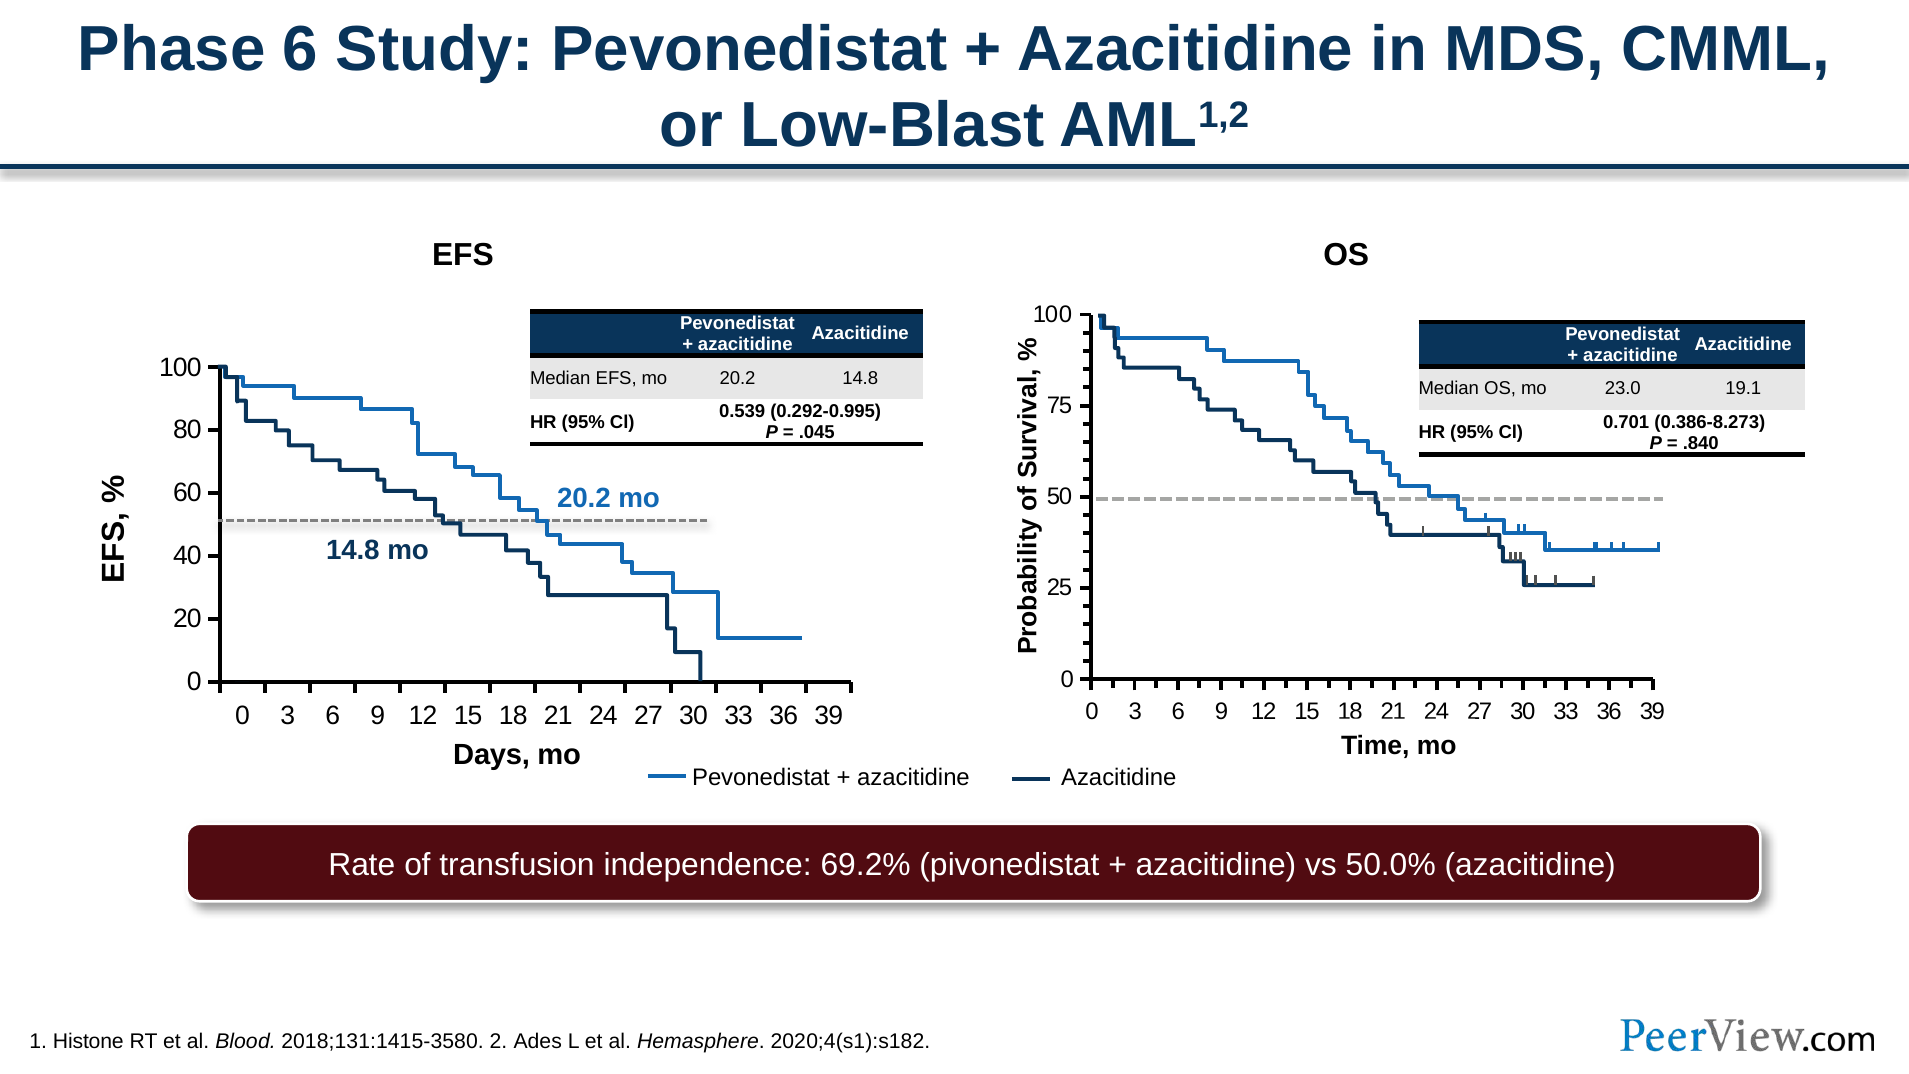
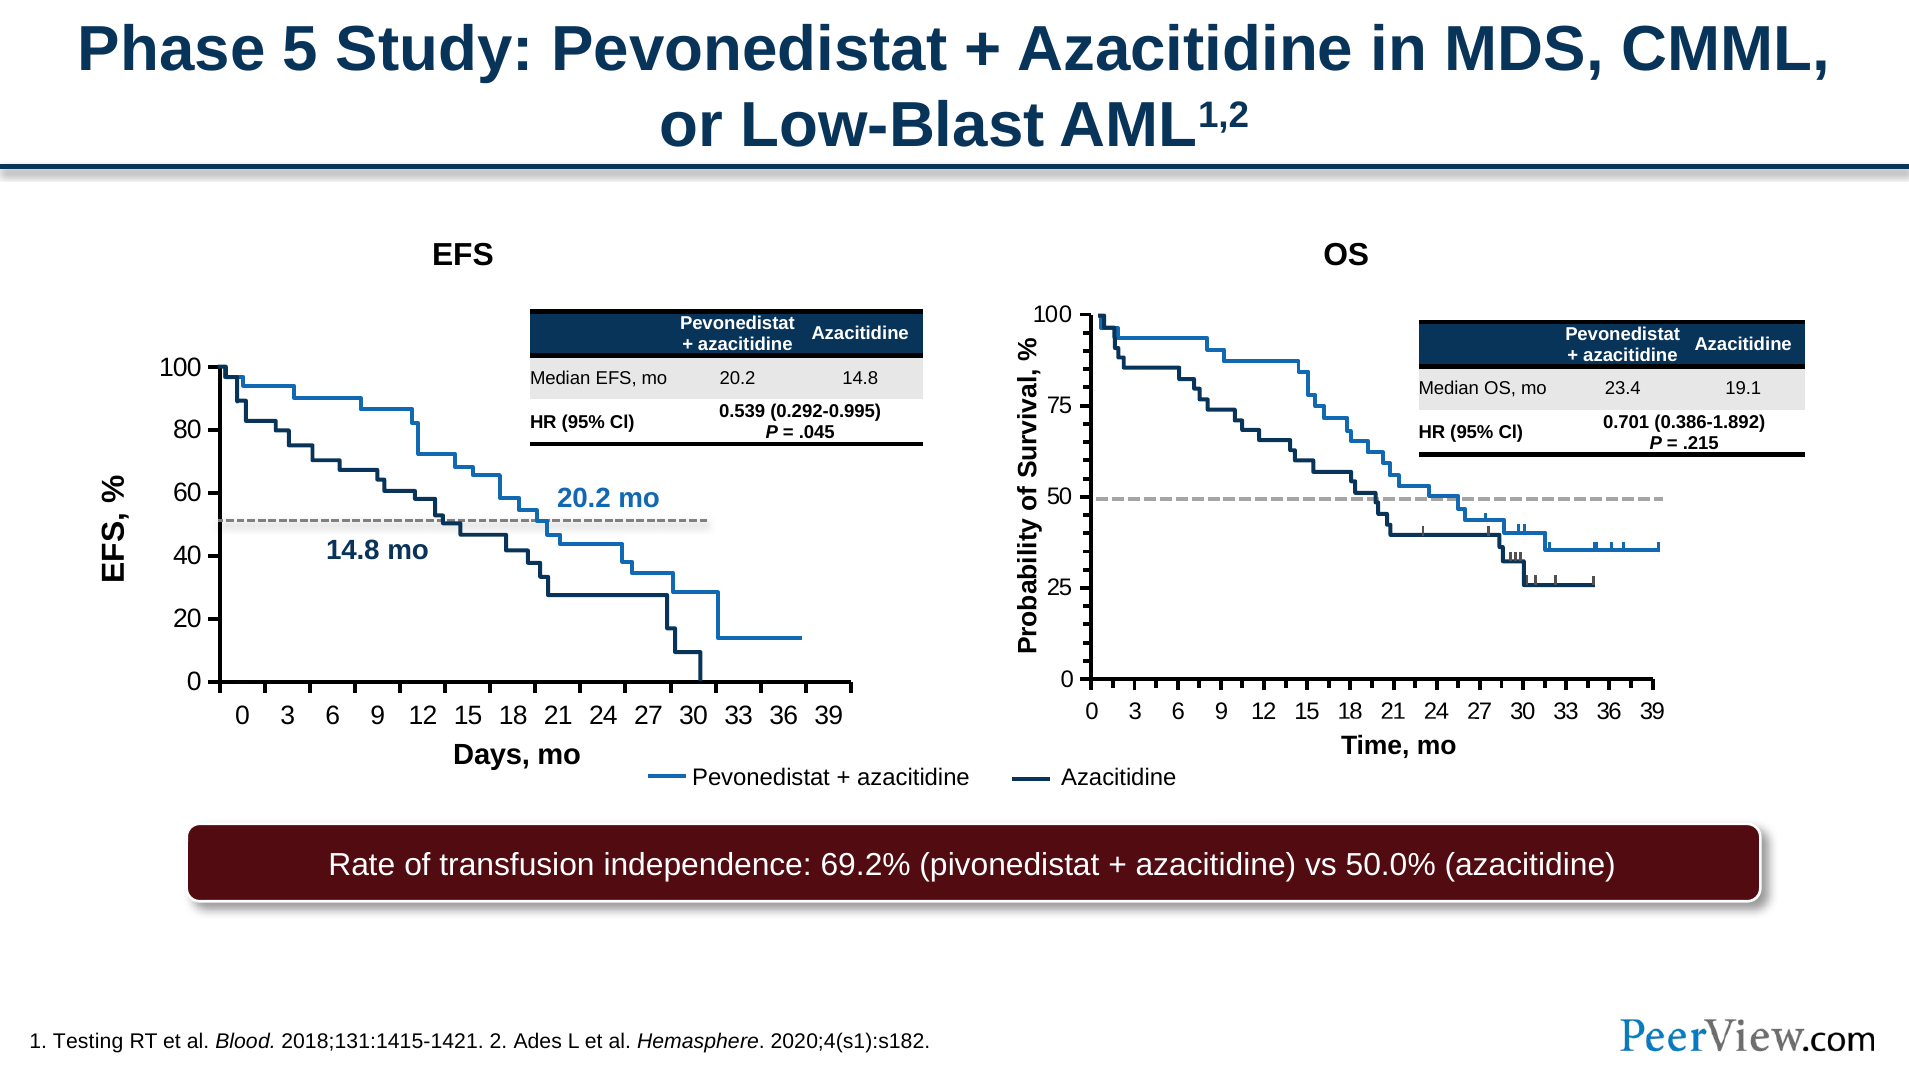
Phase 6: 6 -> 5
23.0: 23.0 -> 23.4
0.386-8.273: 0.386-8.273 -> 0.386-1.892
.840: .840 -> .215
Histone: Histone -> Testing
2018;131:1415-3580: 2018;131:1415-3580 -> 2018;131:1415-1421
